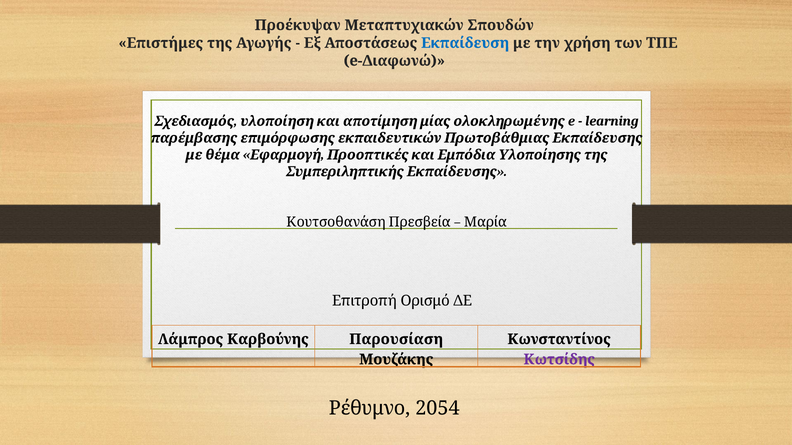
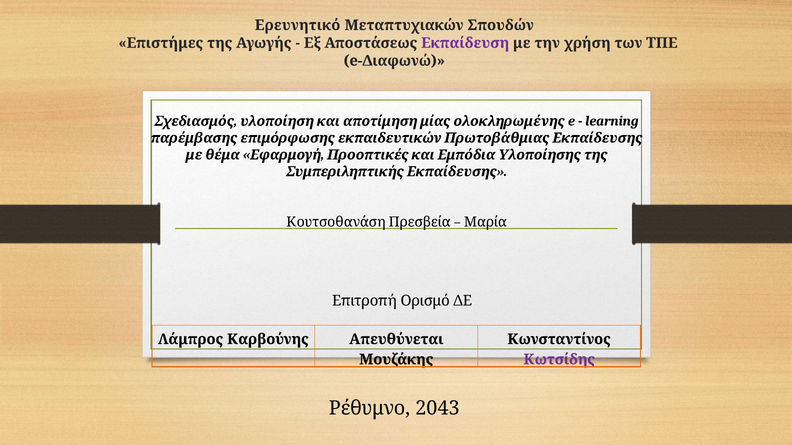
Προέκυψαν: Προέκυψαν -> Ερευνητικό
Εκπαίδευση colour: blue -> purple
Παρουσίαση: Παρουσίαση -> Απευθύνεται
2054: 2054 -> 2043
